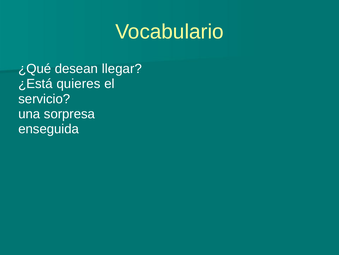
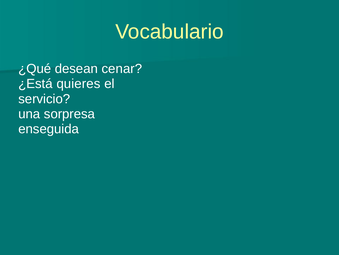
llegar: llegar -> cenar
